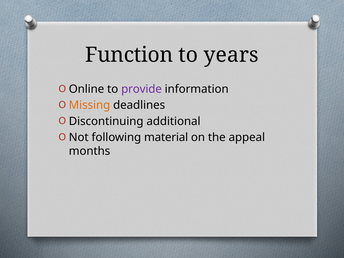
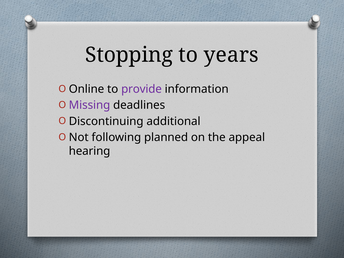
Function: Function -> Stopping
Missing colour: orange -> purple
material: material -> planned
months: months -> hearing
